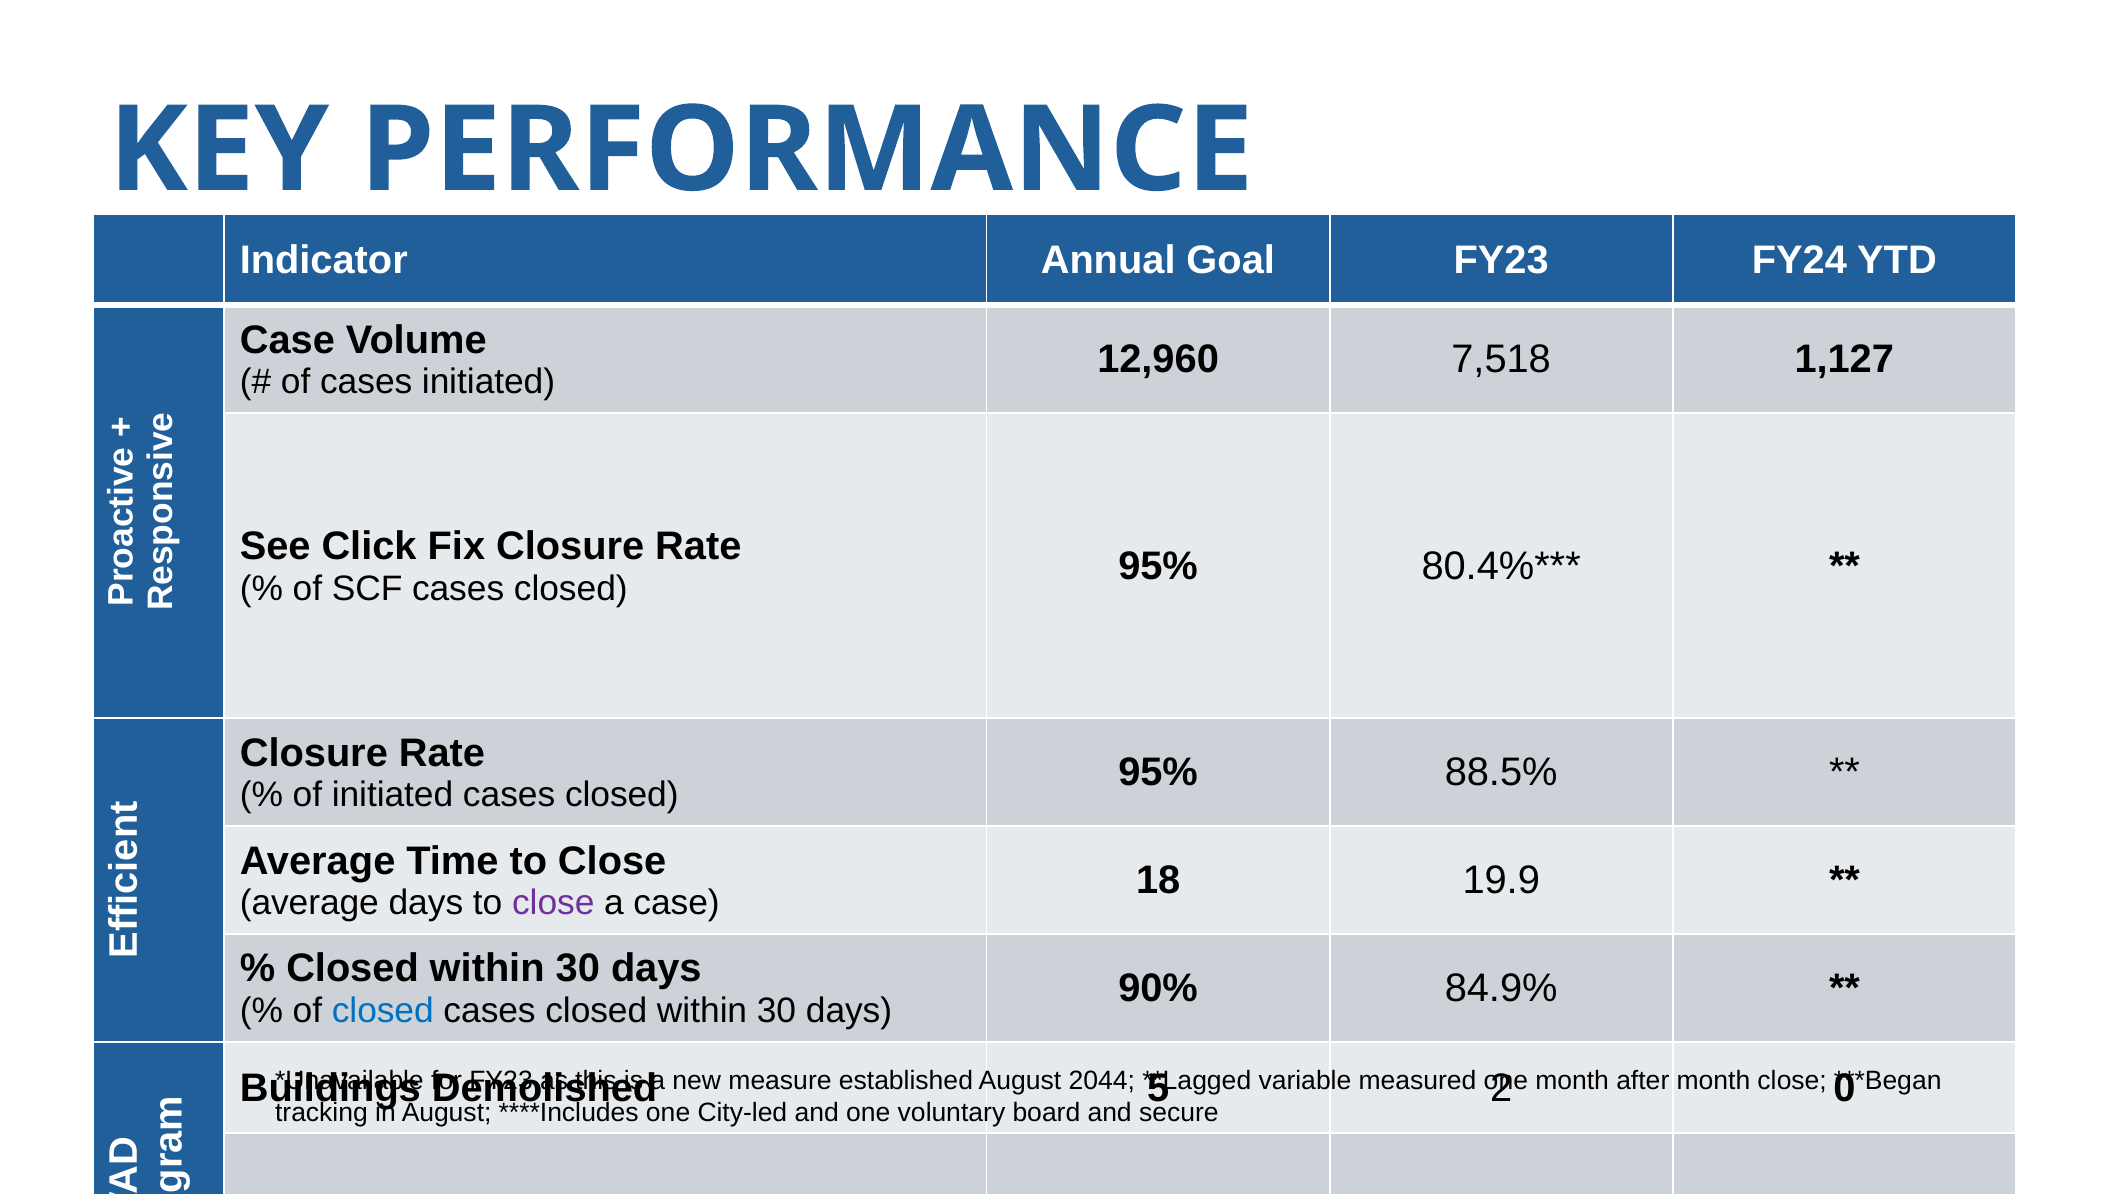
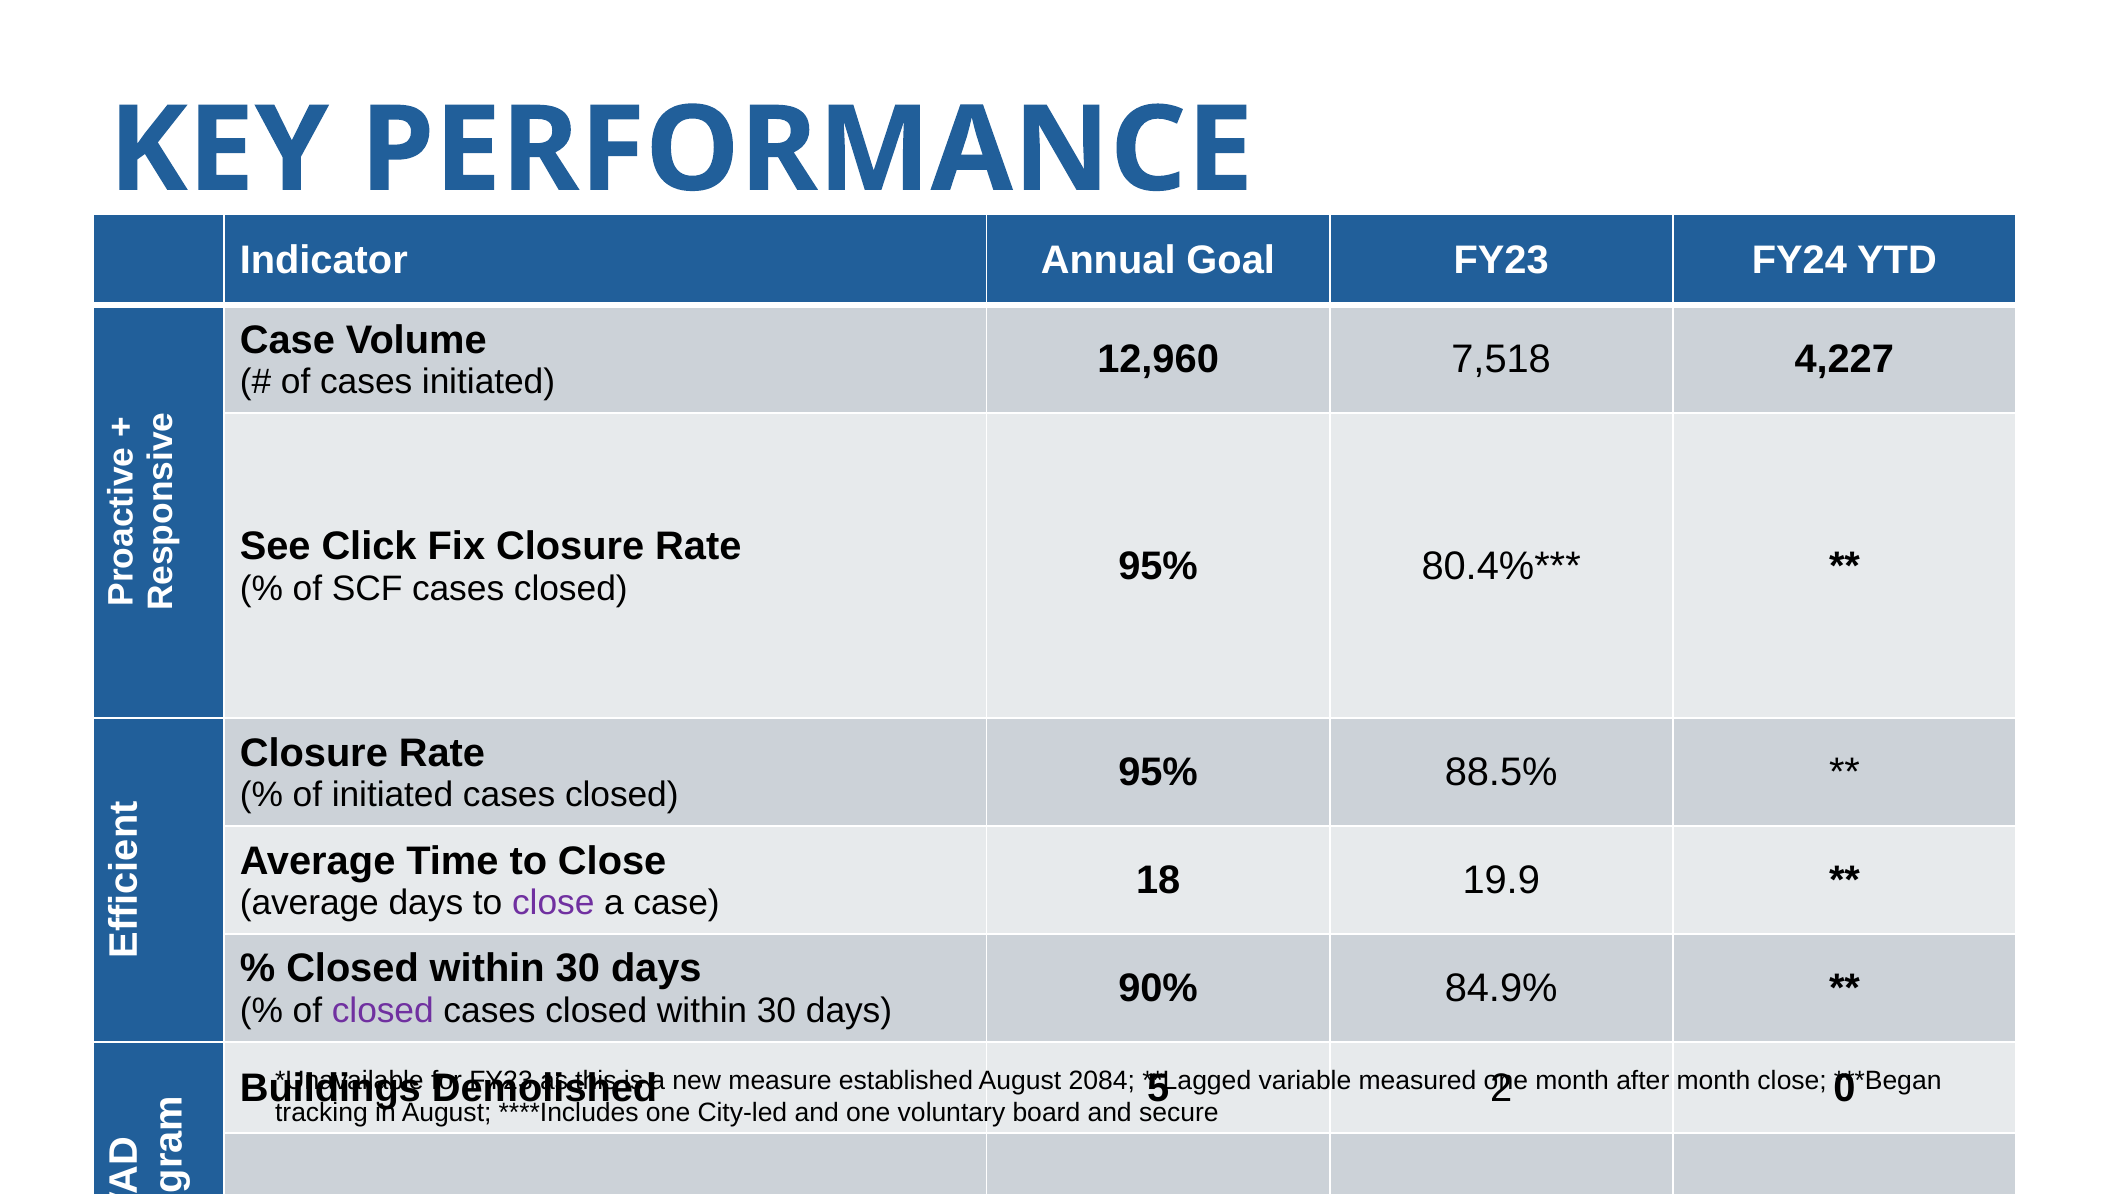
1,127: 1,127 -> 4,227
closed at (383, 1011) colour: blue -> purple
2044: 2044 -> 2084
